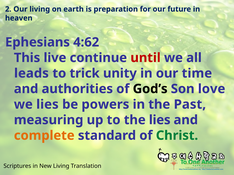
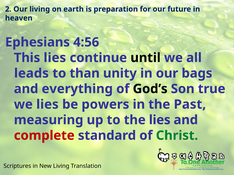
4:62: 4:62 -> 4:56
This live: live -> lies
until colour: red -> black
trick: trick -> than
time: time -> bags
authorities: authorities -> everything
love: love -> true
complete colour: orange -> red
